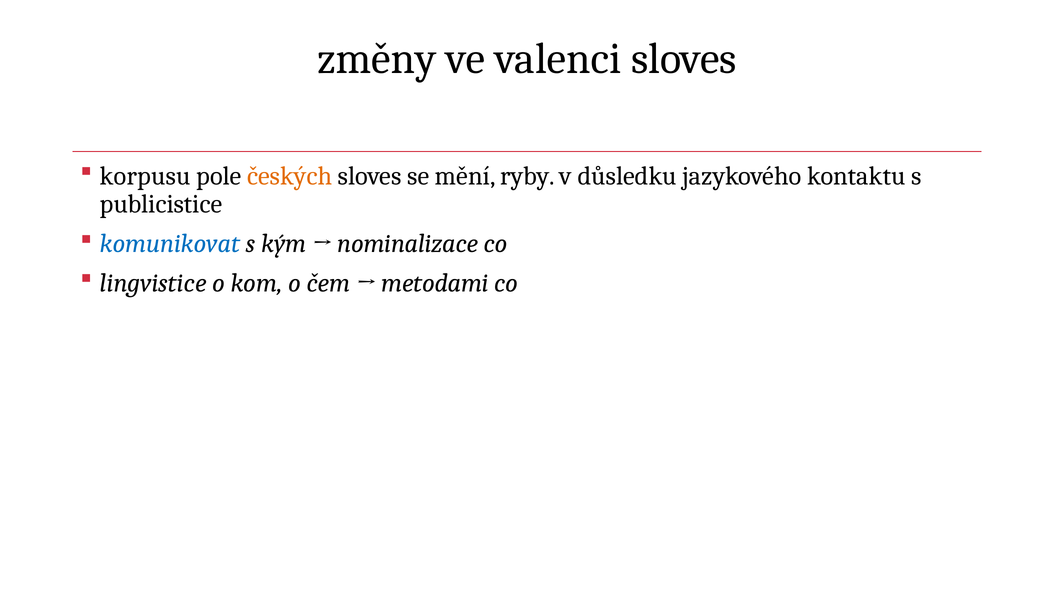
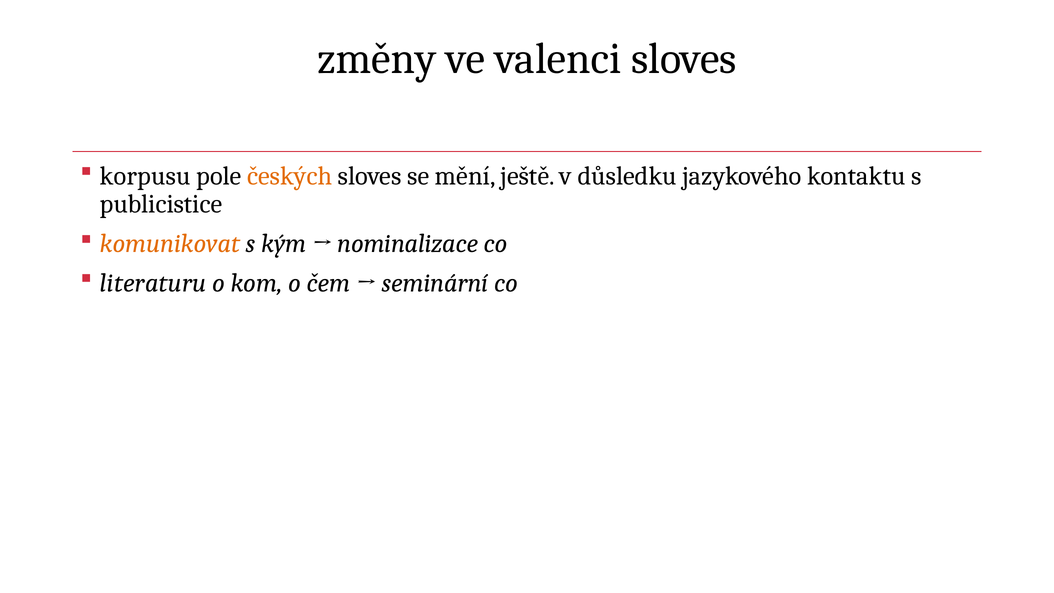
ryby: ryby -> ještě
komunikovat colour: blue -> orange
lingvistice: lingvistice -> literaturu
metodami: metodami -> seminární
